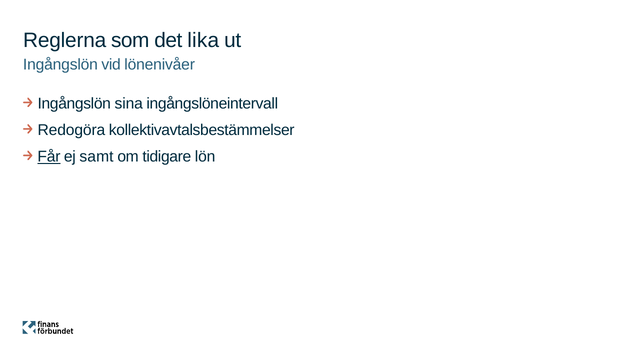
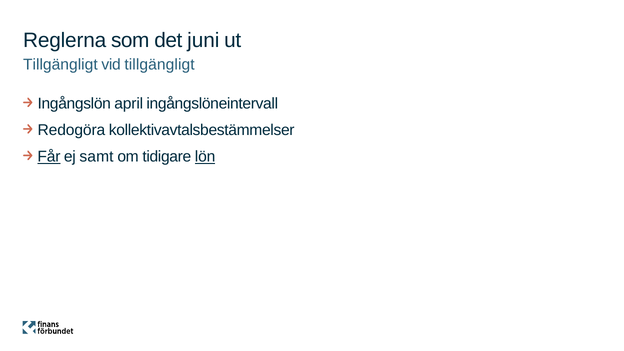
lika: lika -> juni
Ingångslön at (60, 65): Ingångslön -> Tillgängligt
vid lönenivåer: lönenivåer -> tillgängligt
sina: sina -> april
lön underline: none -> present
